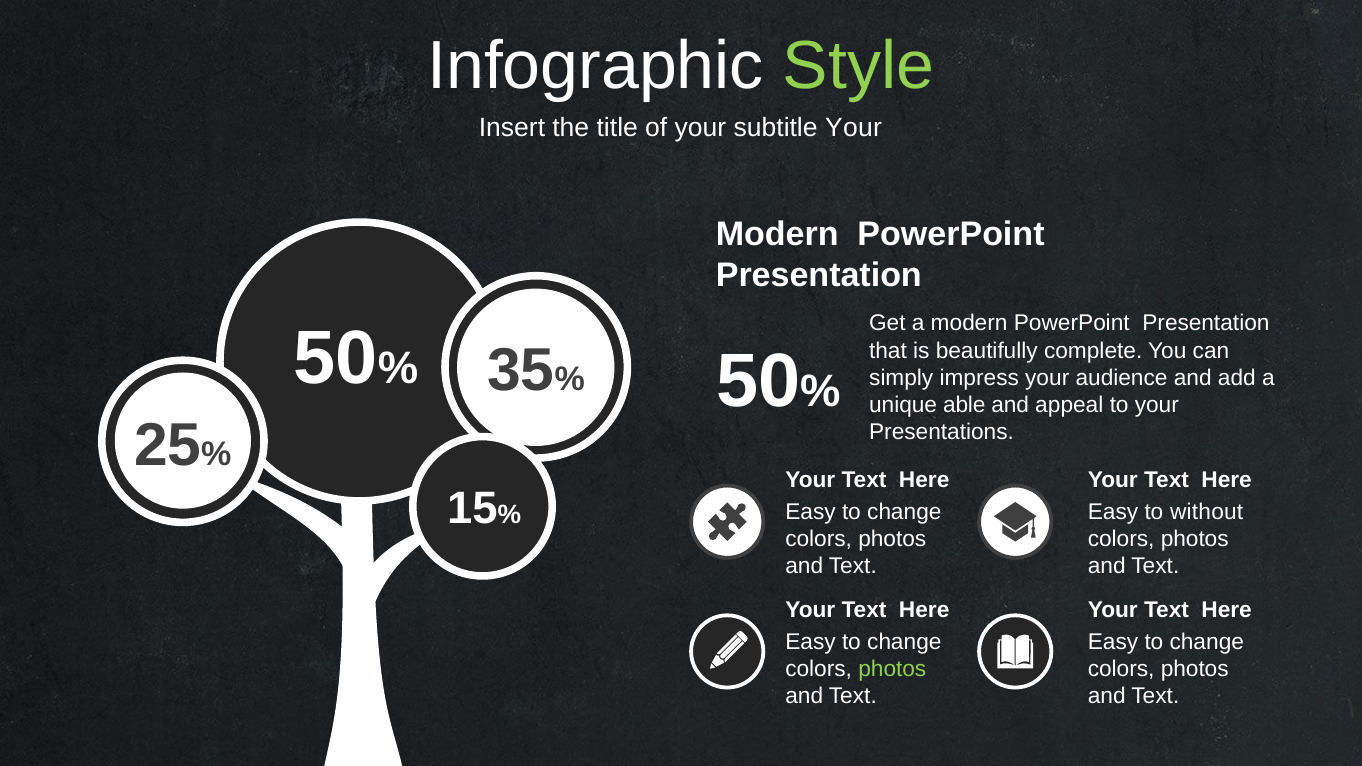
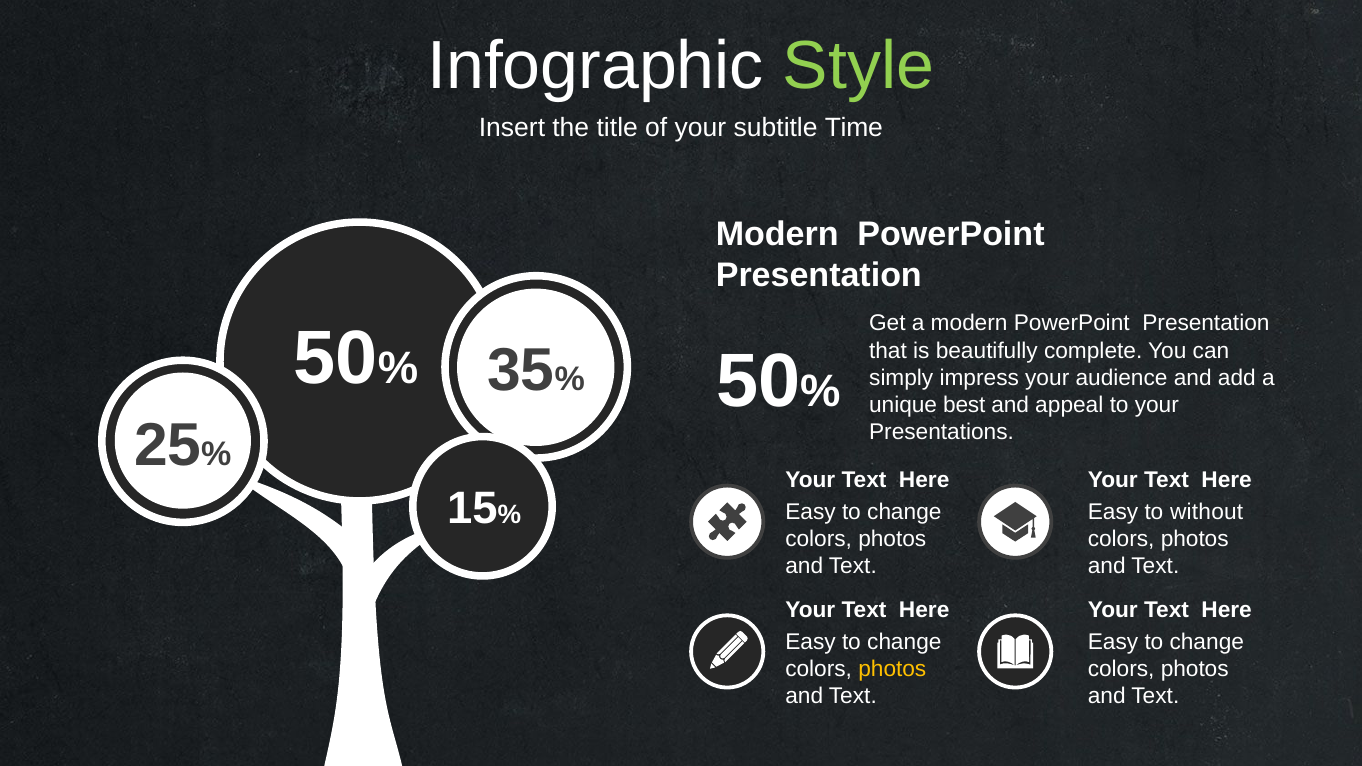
subtitle Your: Your -> Time
able: able -> best
photos at (892, 669) colour: light green -> yellow
